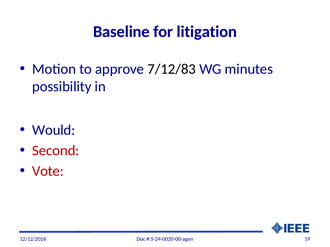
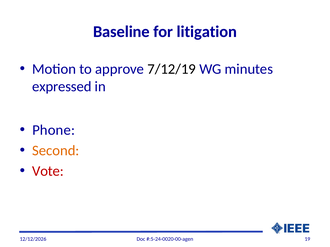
7/12/83: 7/12/83 -> 7/12/19
possibility: possibility -> expressed
Would: Would -> Phone
Second colour: red -> orange
